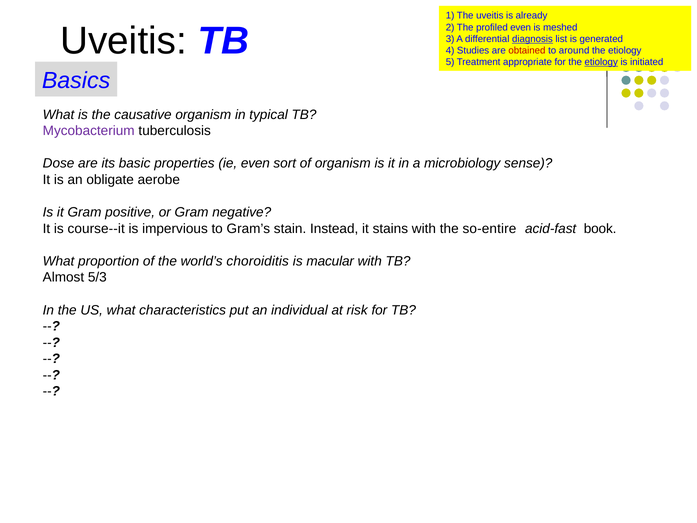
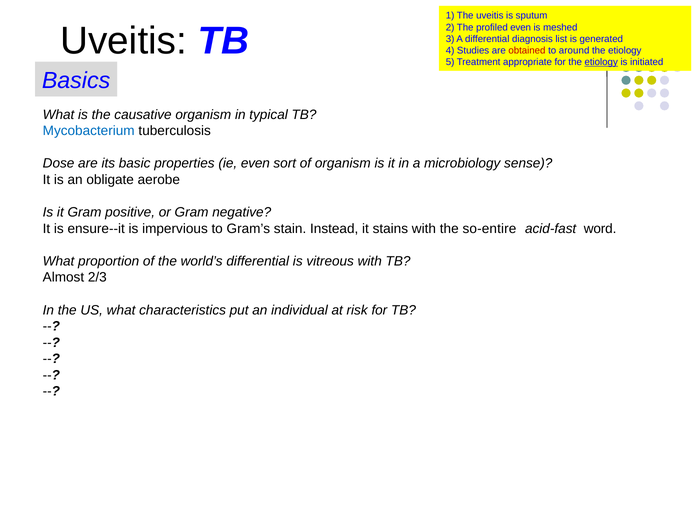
already: already -> sputum
diagnosis underline: present -> none
Mycobacterium colour: purple -> blue
course--it: course--it -> ensure--it
book: book -> word
world’s choroiditis: choroiditis -> differential
macular: macular -> vitreous
5/3: 5/3 -> 2/3
